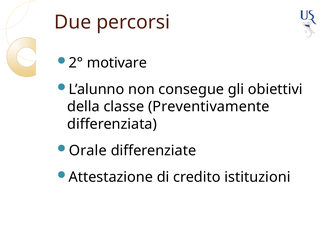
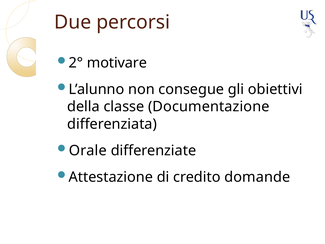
Preventivamente: Preventivamente -> Documentazione
istituzioni: istituzioni -> domande
